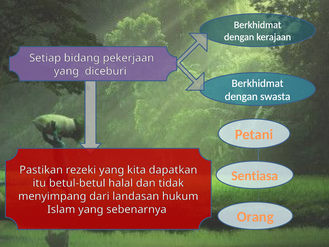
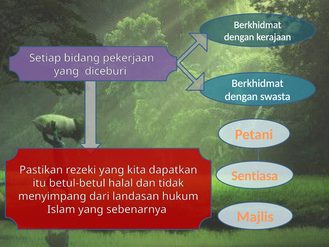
Orang: Orang -> Majlis
